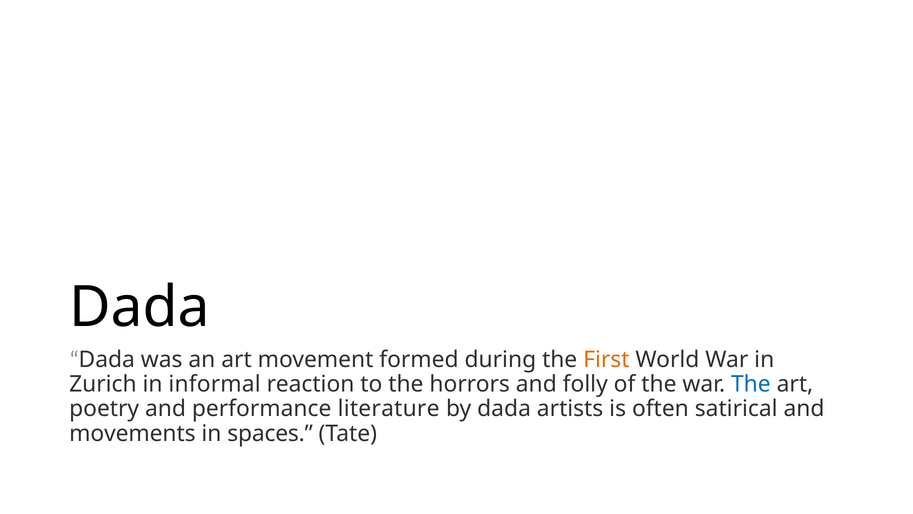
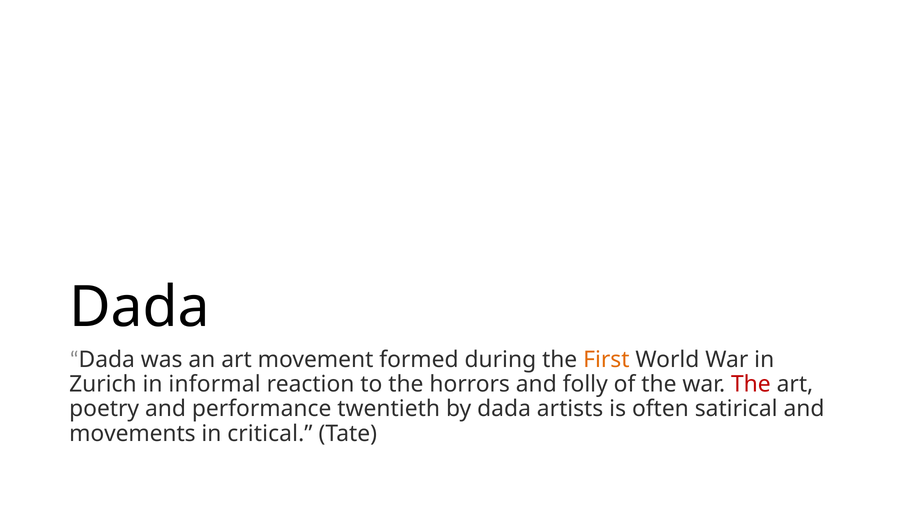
The at (751, 384) colour: blue -> red
literature: literature -> twentieth
spaces: spaces -> critical
